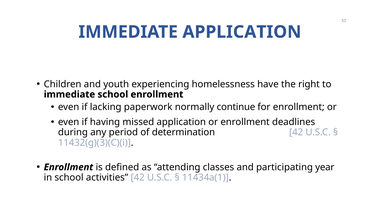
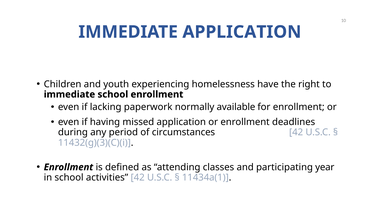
continue: continue -> available
determination: determination -> circumstances
